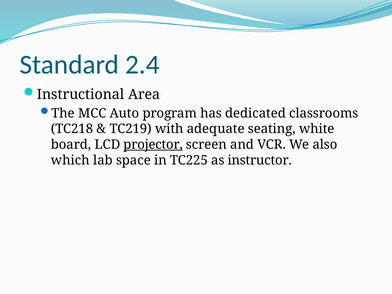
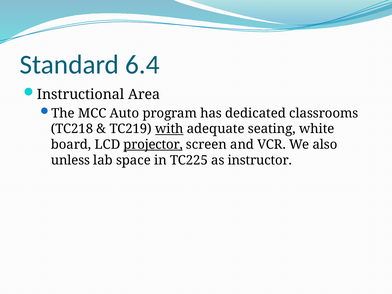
2.4: 2.4 -> 6.4
with underline: none -> present
which: which -> unless
